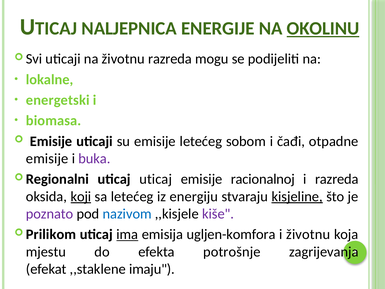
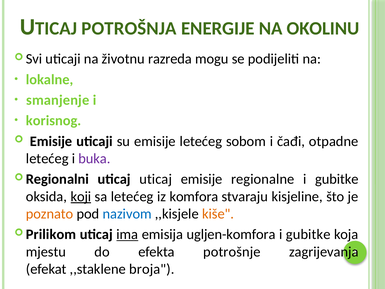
NALJEPNICA: NALJEPNICA -> POTROŠNJA
OKOLINU underline: present -> none
energetski: energetski -> smanjenje
biomasa: biomasa -> korisnog
emisije at (47, 158): emisije -> letećeg
racionalnoj: racionalnoj -> regionalne
razreda at (337, 179): razreda -> gubitke
energiju: energiju -> komfora
kisjeline underline: present -> none
poznato colour: purple -> orange
kiše colour: purple -> orange
životnu at (308, 234): životnu -> gubitke
imaju: imaju -> broja
